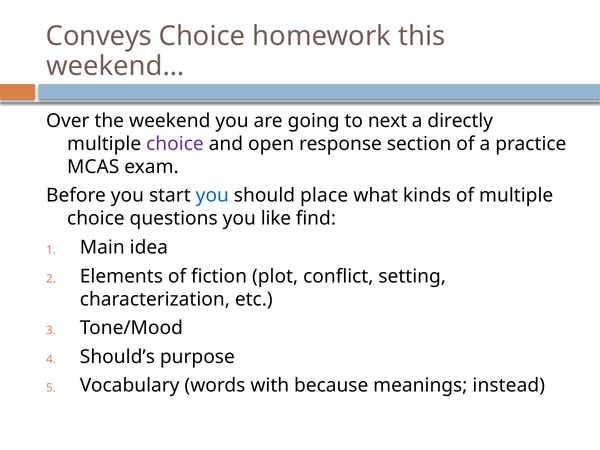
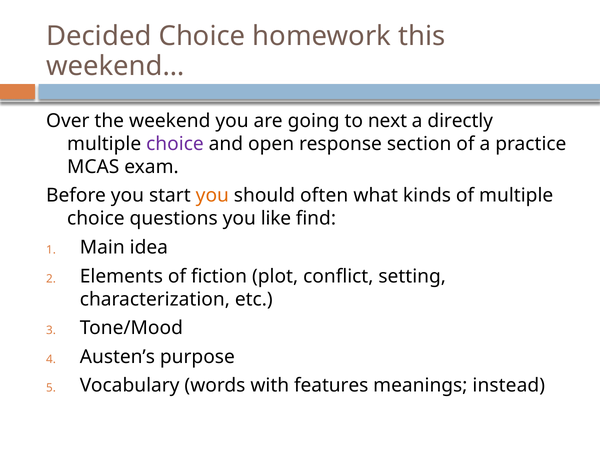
Conveys: Conveys -> Decided
you at (212, 196) colour: blue -> orange
place: place -> often
Should’s: Should’s -> Austen’s
because: because -> features
